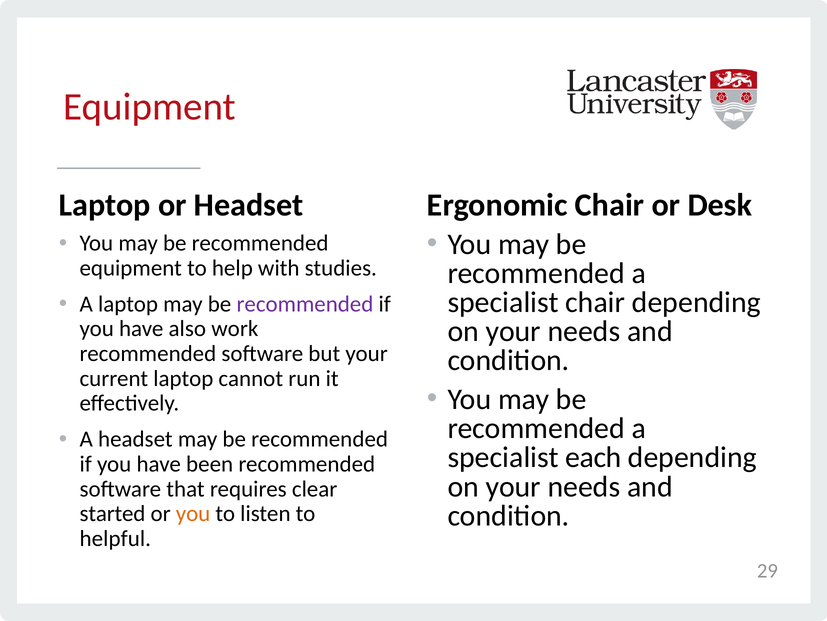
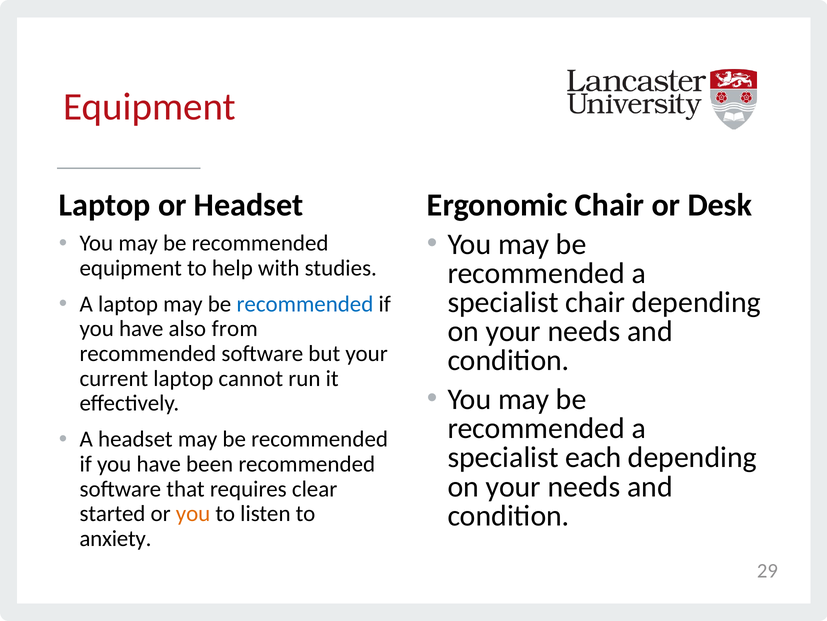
recommended at (305, 304) colour: purple -> blue
work: work -> from
helpful: helpful -> anxiety
